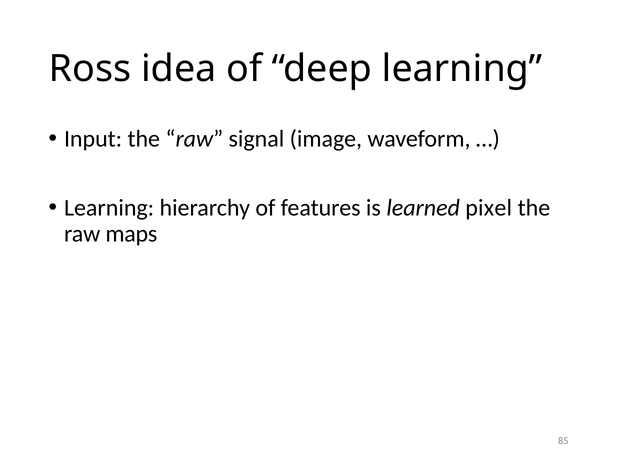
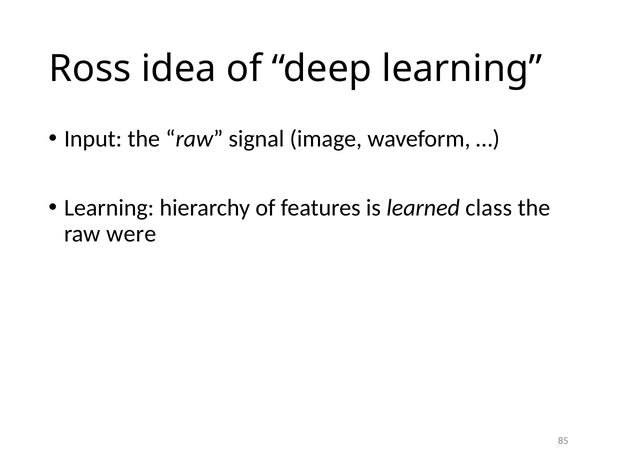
pixel: pixel -> class
maps: maps -> were
